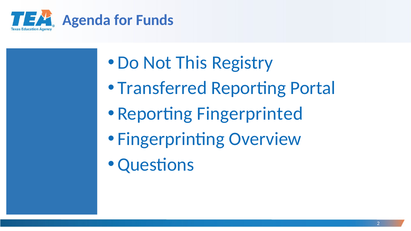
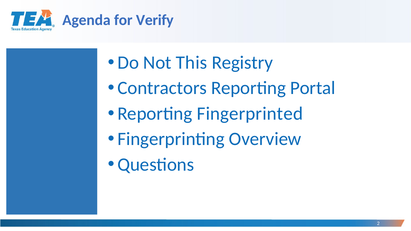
Funds: Funds -> Verify
Transferred: Transferred -> Contractors
